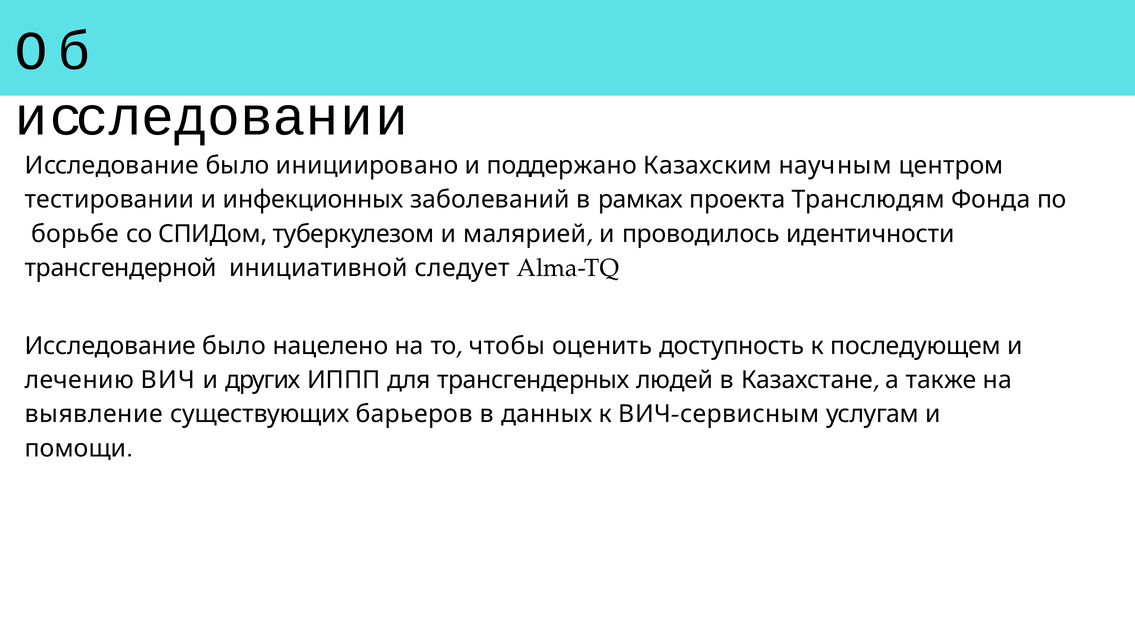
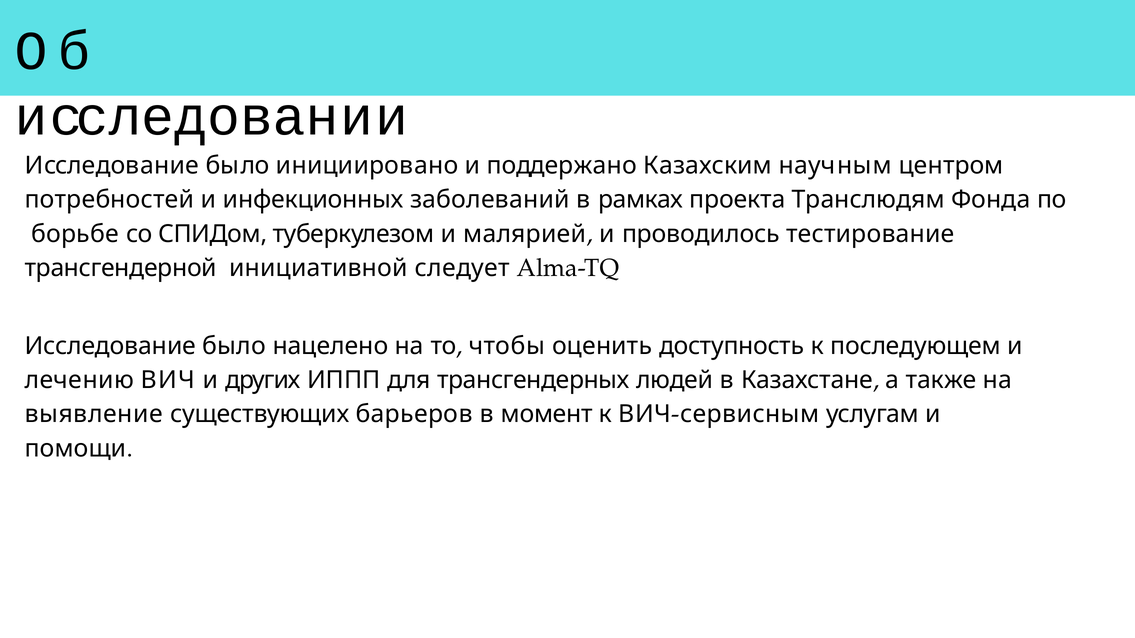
тестировании: тестировании -> потребностей
идентичности: идентичности -> тестирование
данных: данных -> момент
